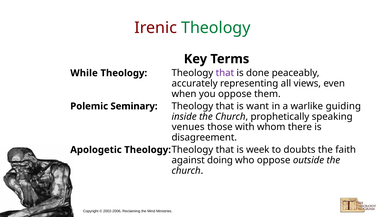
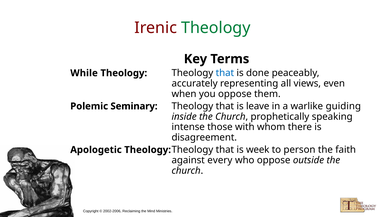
that at (225, 73) colour: purple -> blue
want: want -> leave
venues: venues -> intense
doubts: doubts -> person
doing: doing -> every
